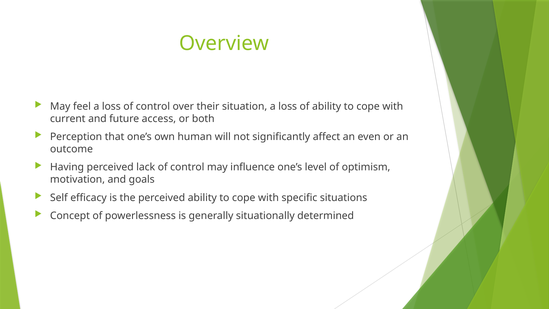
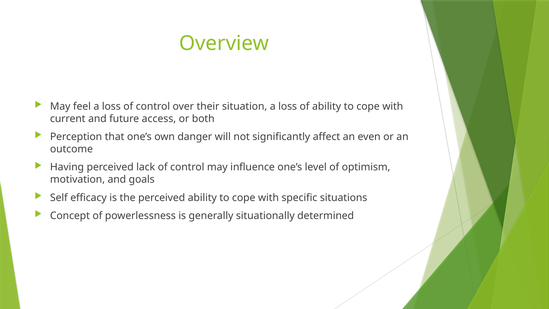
human: human -> danger
